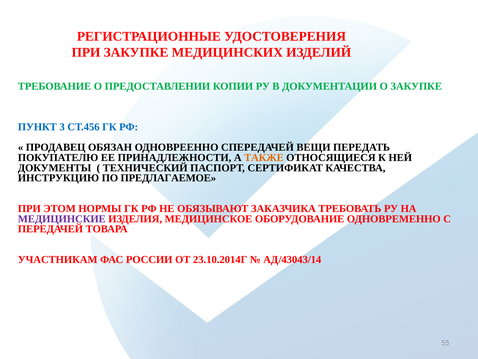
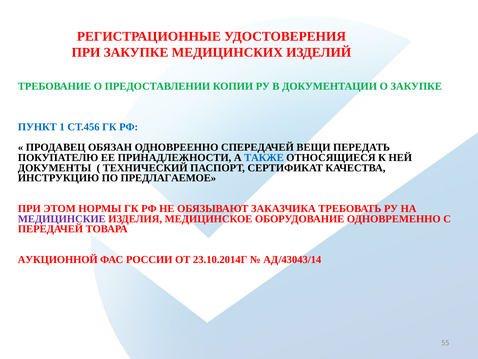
3: 3 -> 1
ТАКЖЕ colour: orange -> blue
УЧАСТНИКАМ: УЧАСТНИКАМ -> АУКЦИОННОЙ
